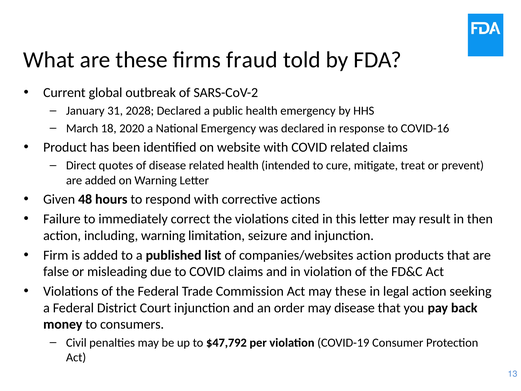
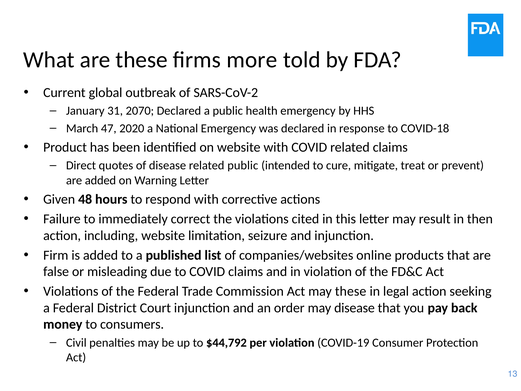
fraud: fraud -> more
2028: 2028 -> 2070
18: 18 -> 47
COVID-16: COVID-16 -> COVID-18
related health: health -> public
including warning: warning -> website
companies/websites action: action -> online
$47,792: $47,792 -> $44,792
